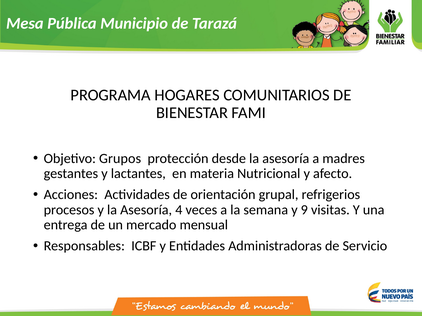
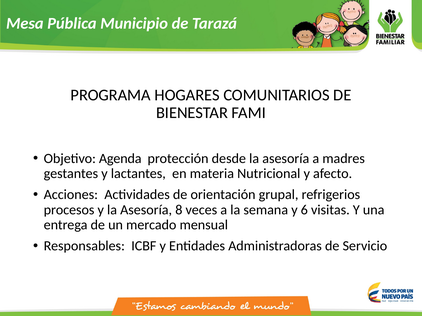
Grupos: Grupos -> Agenda
4: 4 -> 8
9: 9 -> 6
